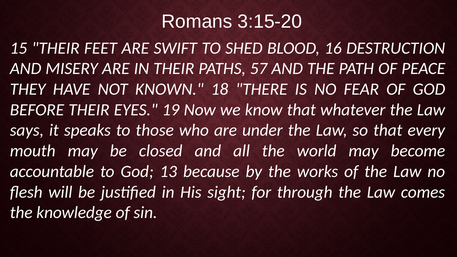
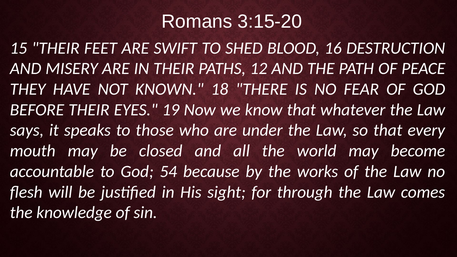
57: 57 -> 12
13: 13 -> 54
